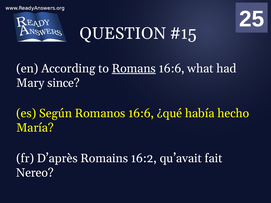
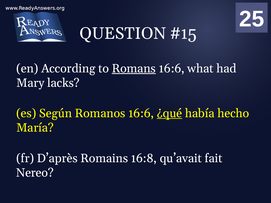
since: since -> lacks
¿qué underline: none -> present
16:2: 16:2 -> 16:8
